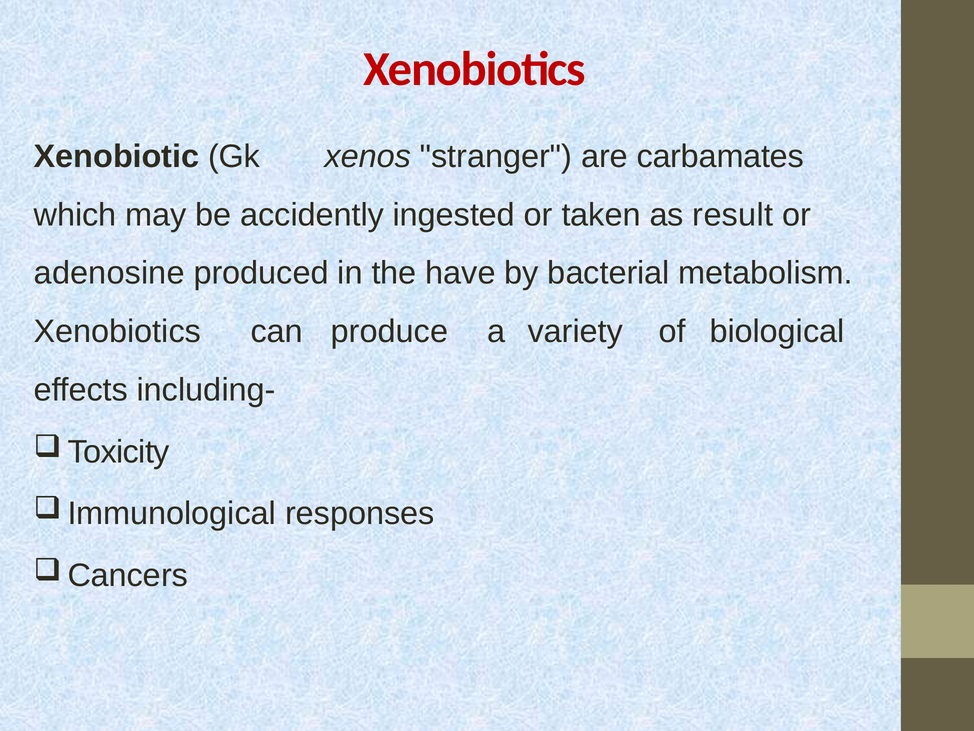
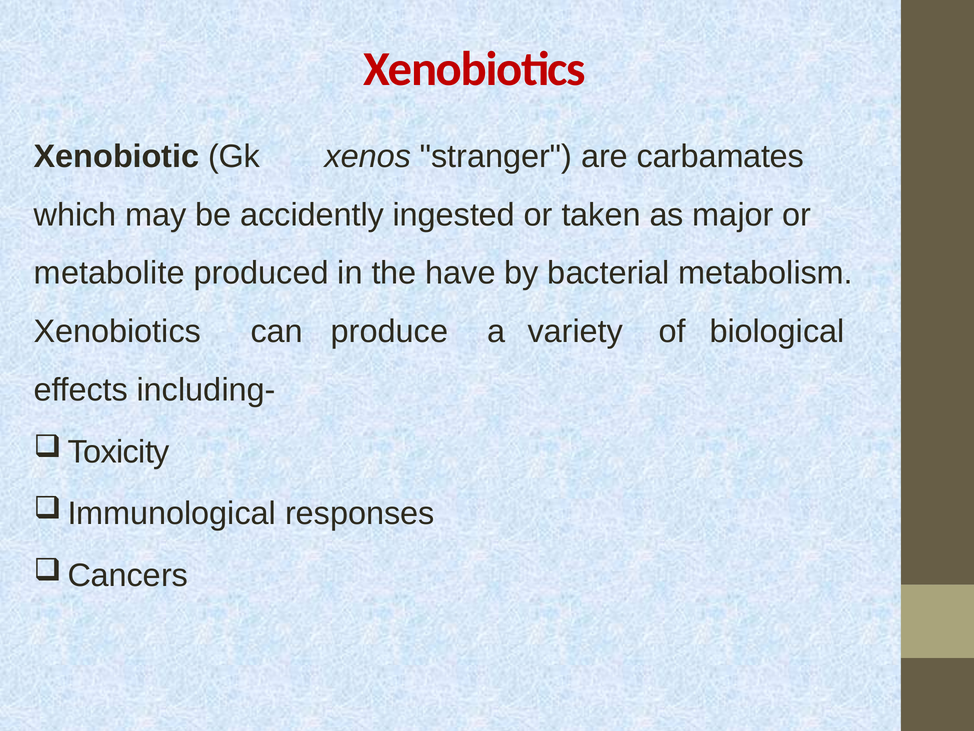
result: result -> major
adenosine: adenosine -> metabolite
